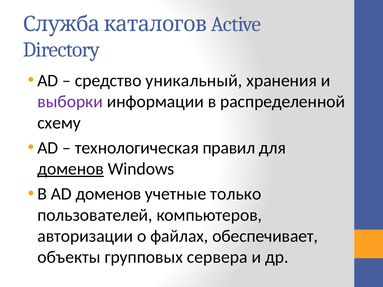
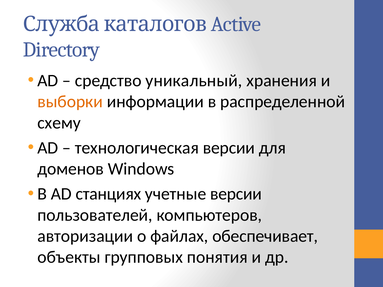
выборки colour: purple -> orange
технологическая правил: правил -> версии
доменов at (71, 169) underline: present -> none
AD доменов: доменов -> станциях
учетные только: только -> версии
сервера: сервера -> понятия
